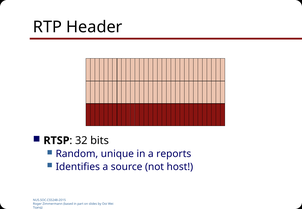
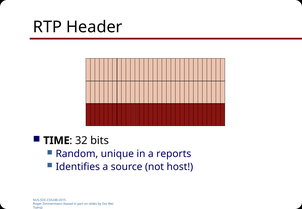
RTSP: RTSP -> TIME
